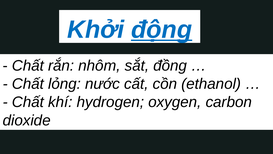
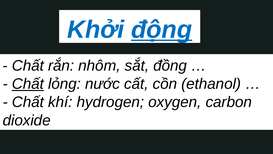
Chất at (28, 84) underline: none -> present
